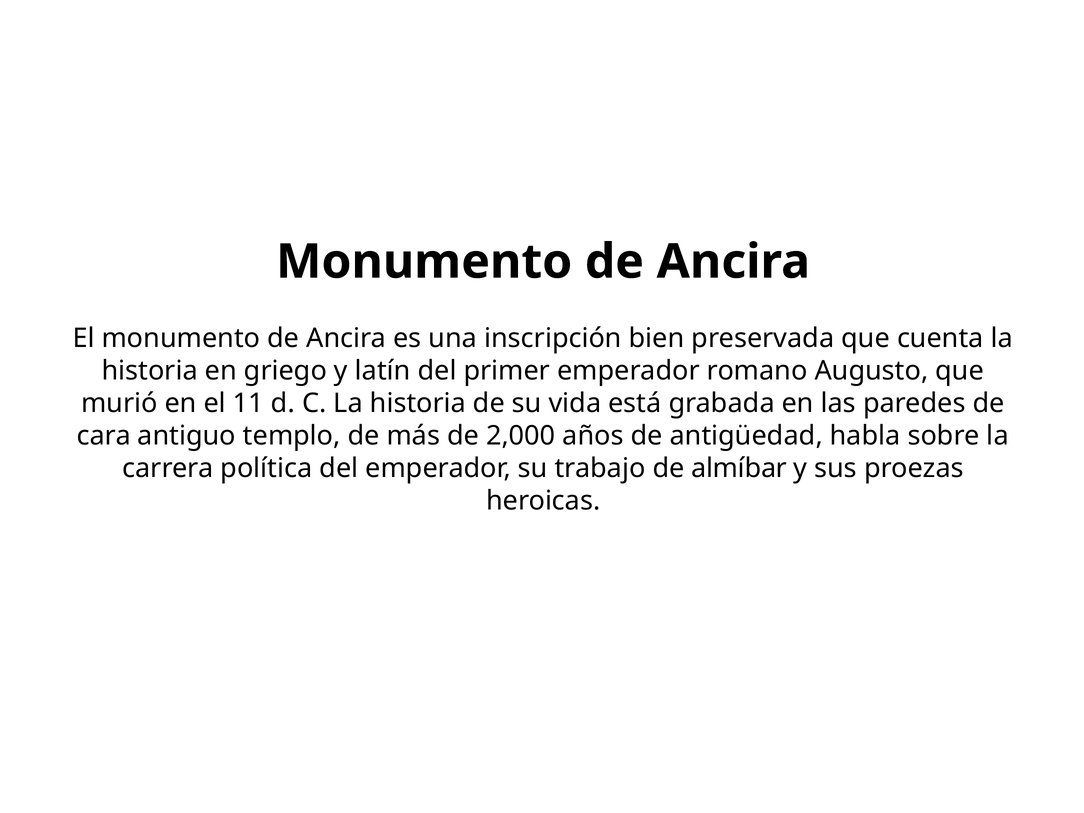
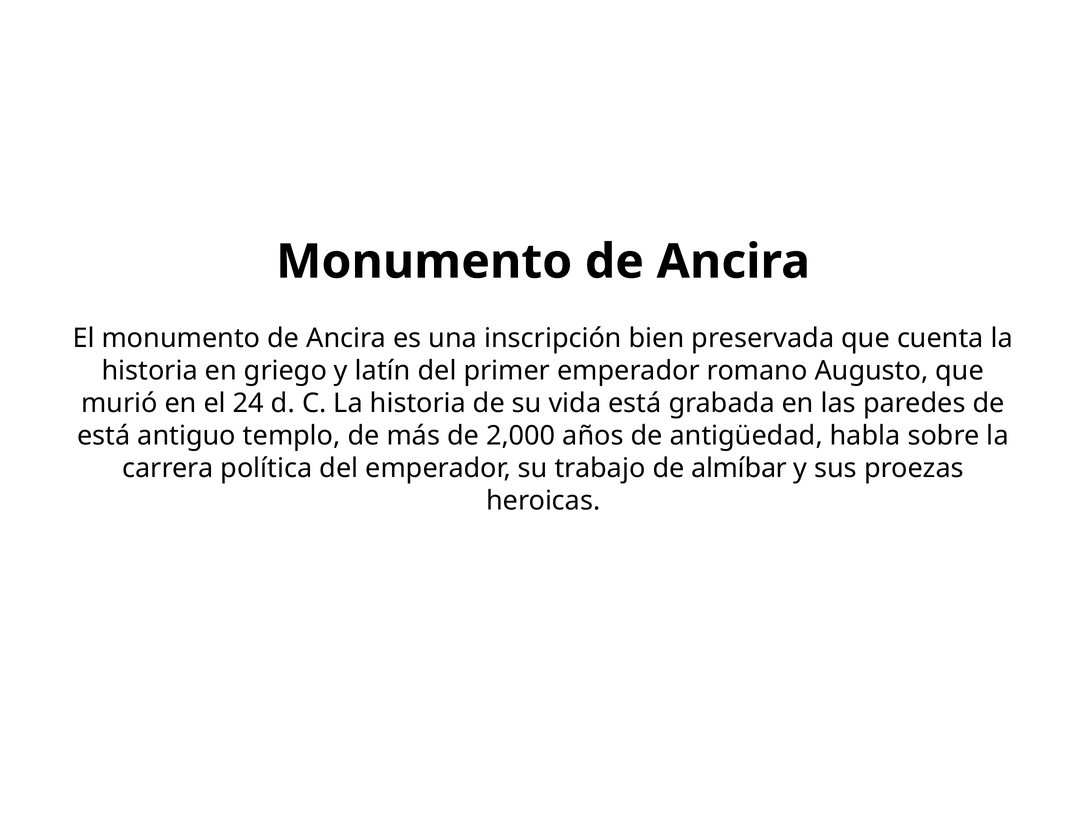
11: 11 -> 24
cara at (104, 436): cara -> está
